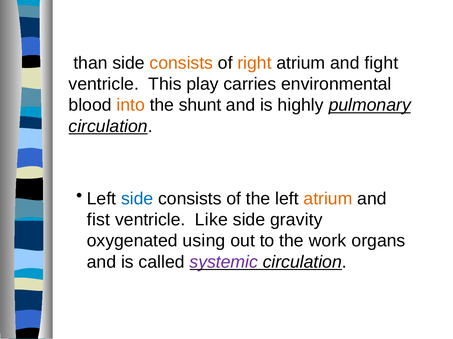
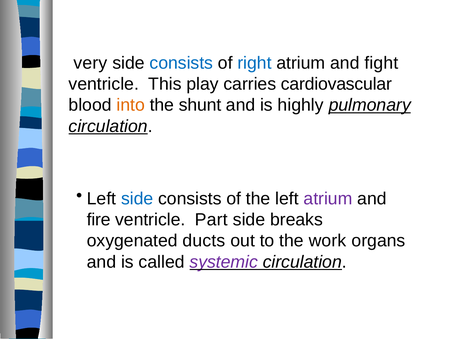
than: than -> very
consists at (181, 63) colour: orange -> blue
right colour: orange -> blue
environmental: environmental -> cardiovascular
atrium at (328, 199) colour: orange -> purple
fist: fist -> fire
Like: Like -> Part
gravity: gravity -> breaks
using: using -> ducts
